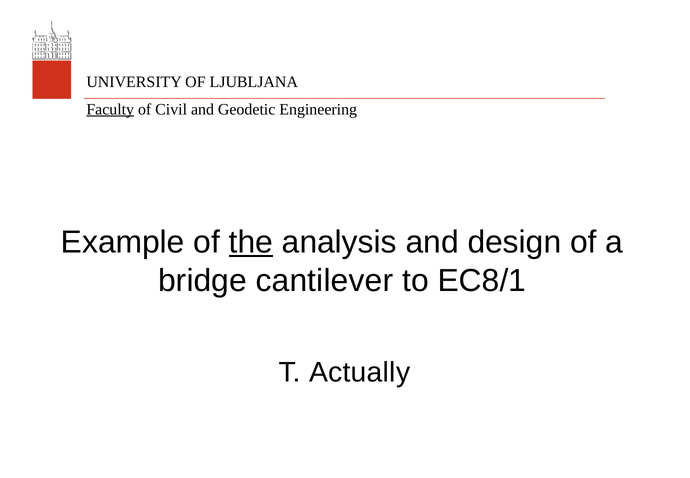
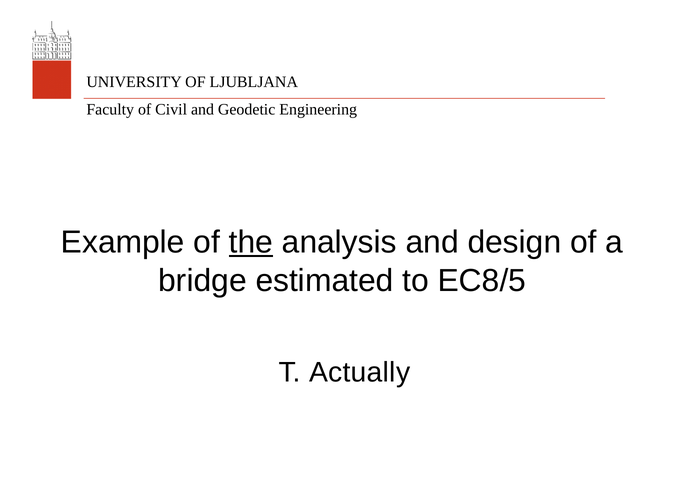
Faculty underline: present -> none
cantilever: cantilever -> estimated
EC8/1: EC8/1 -> EC8/5
